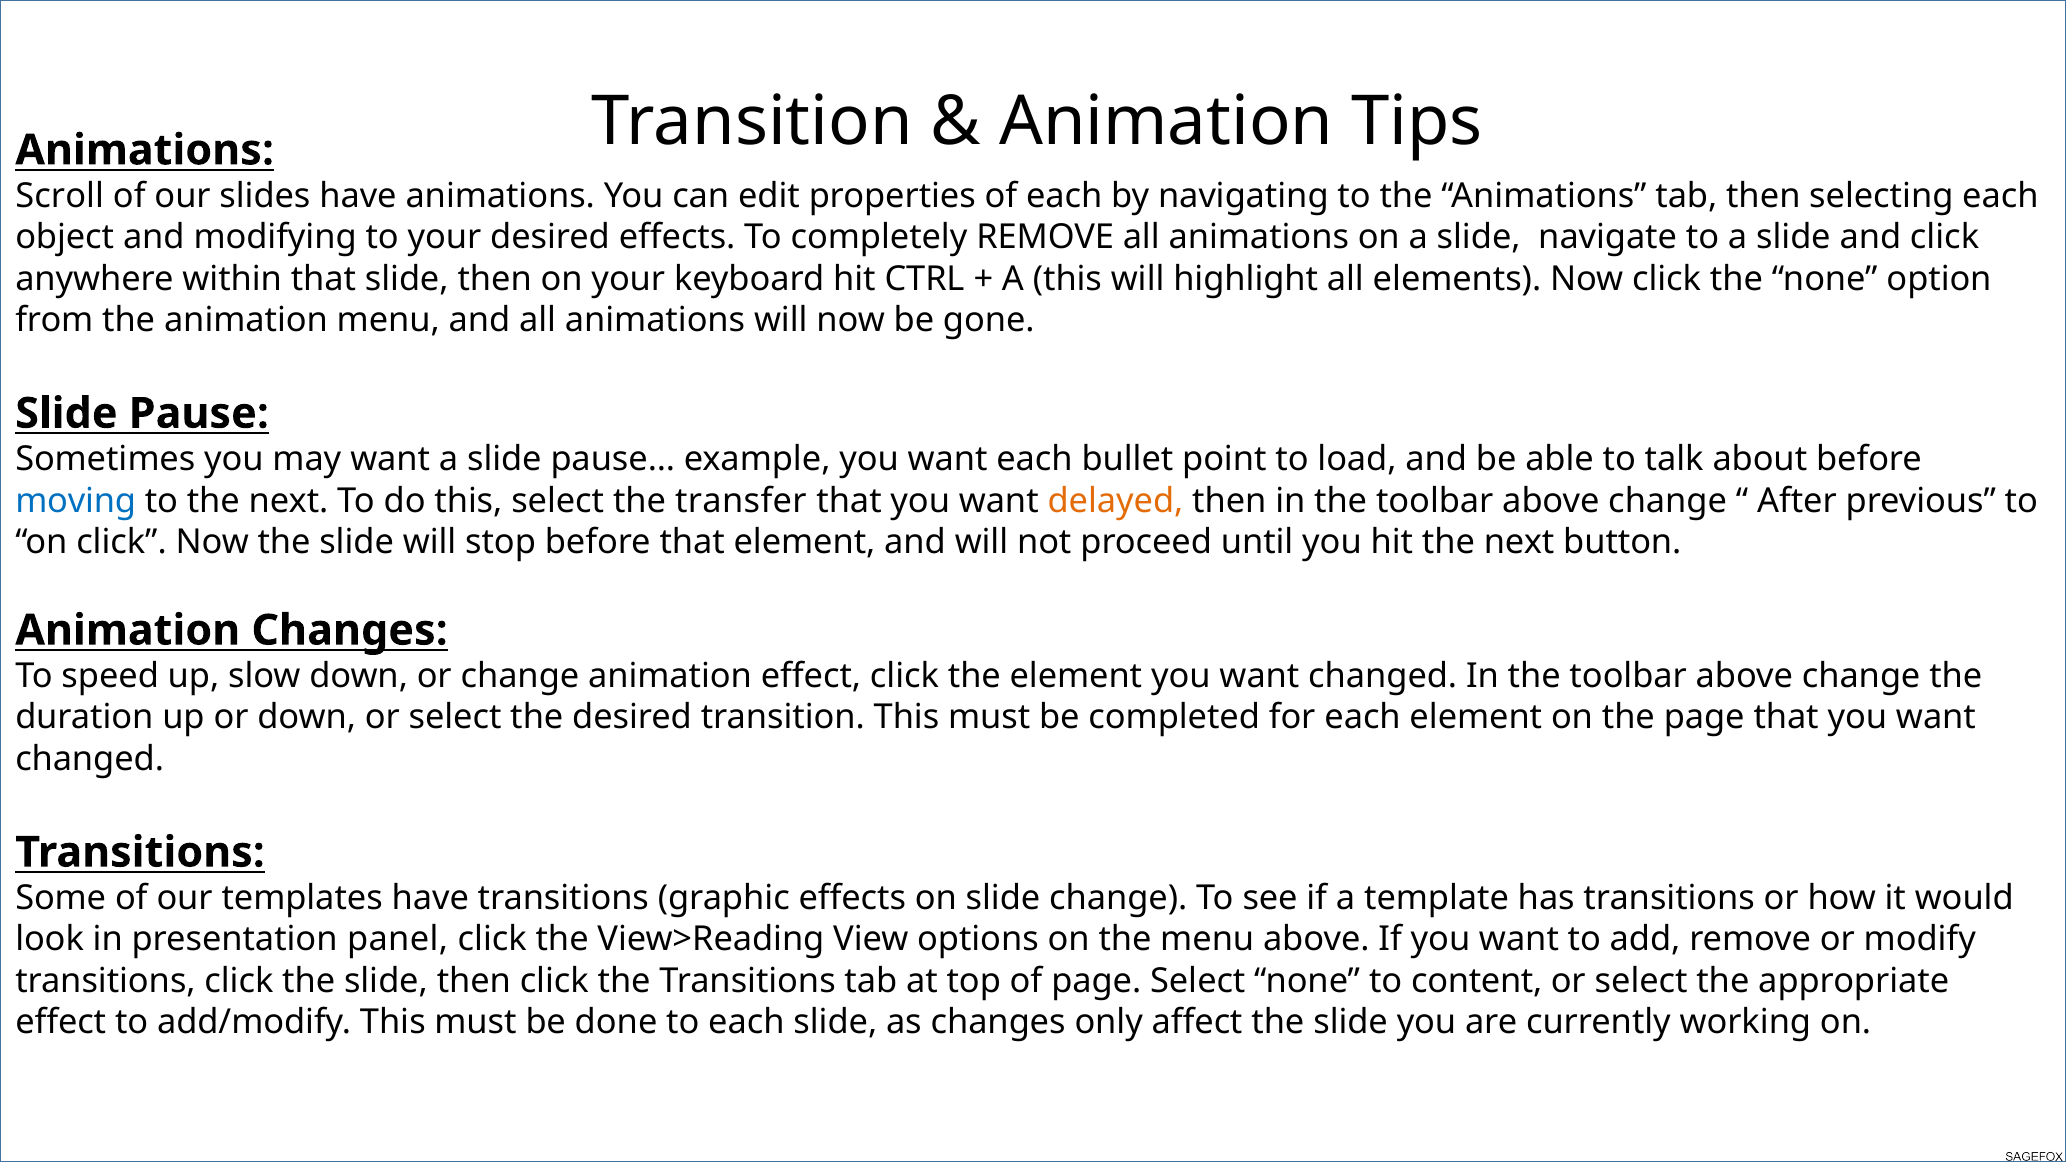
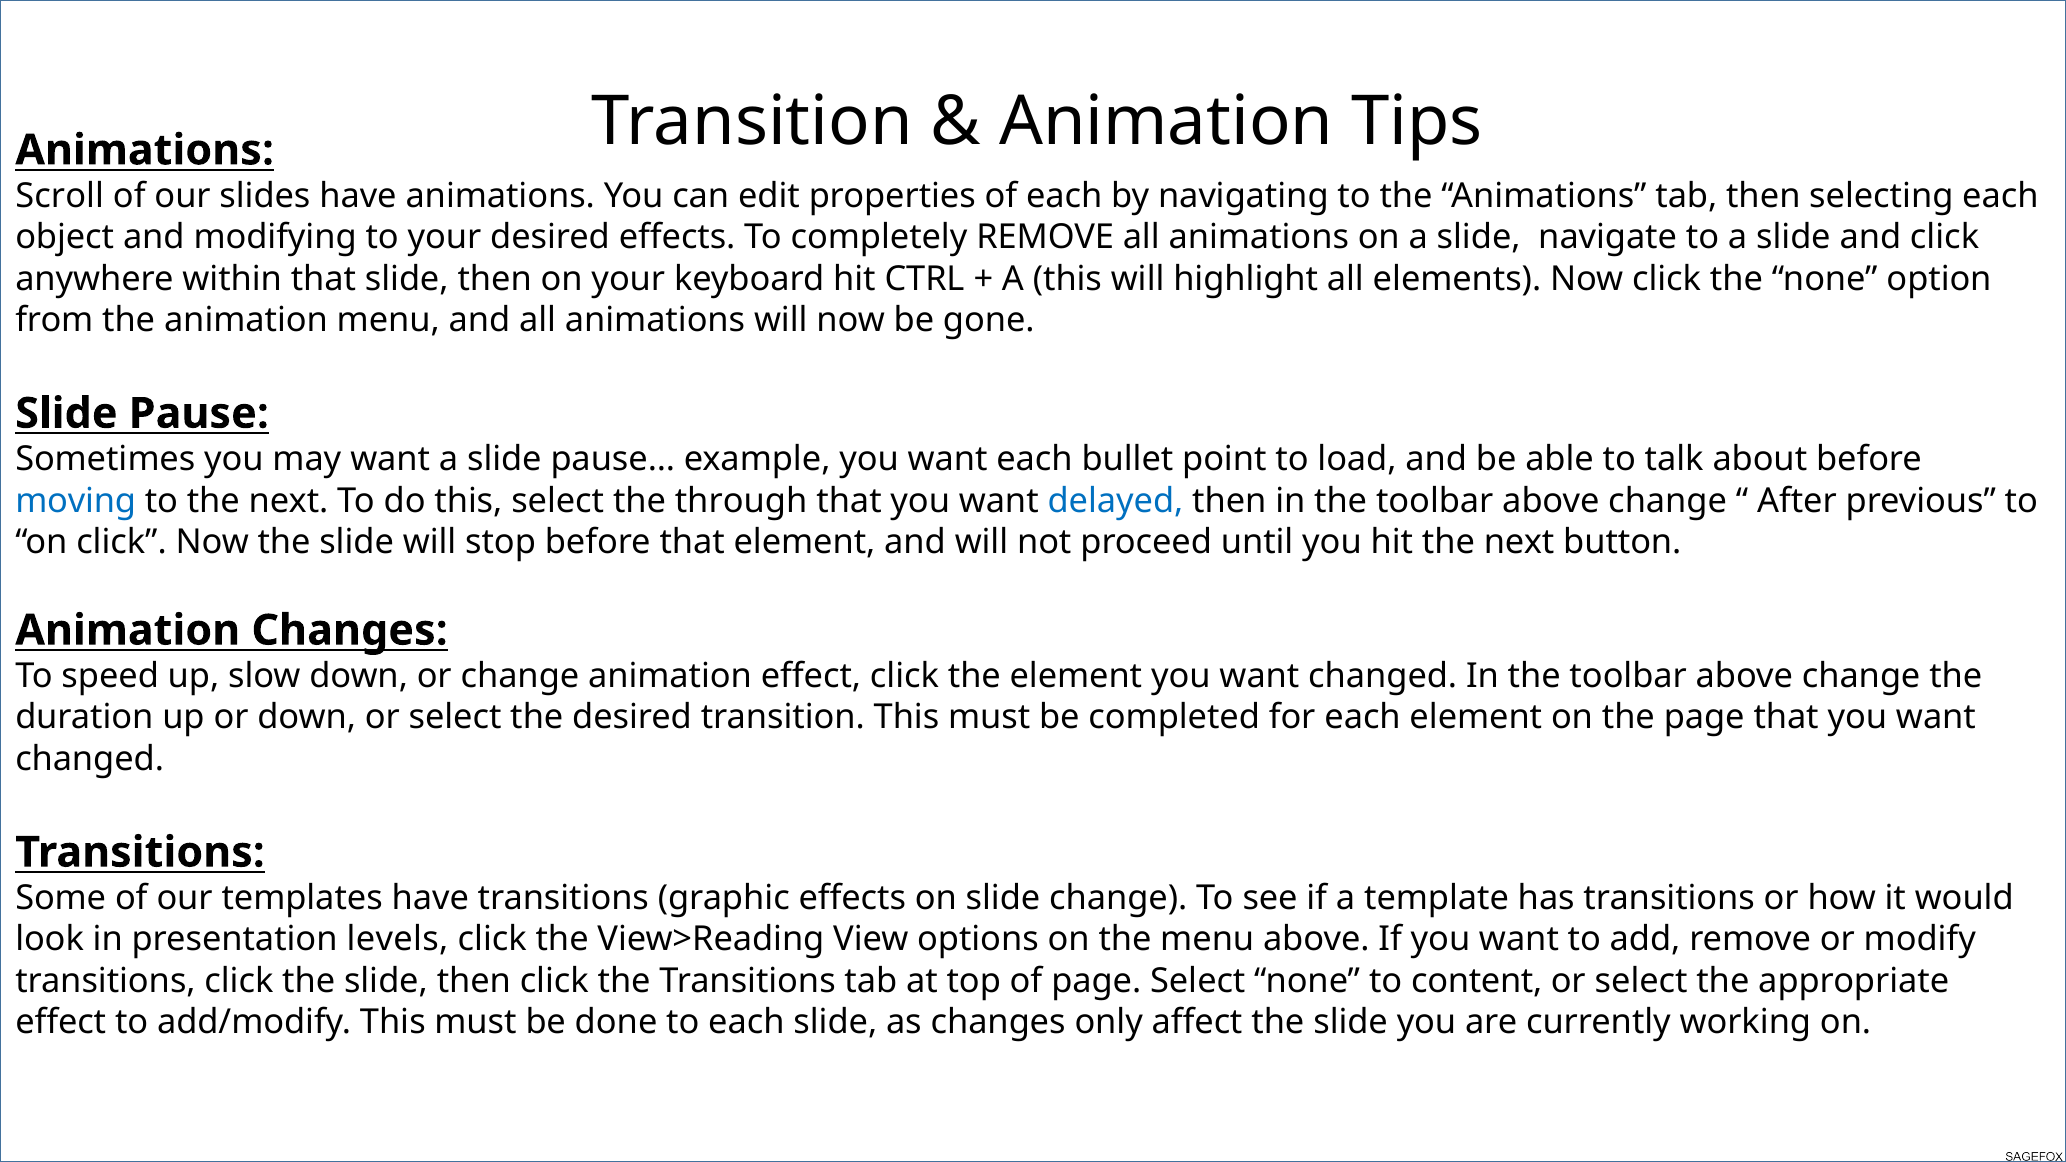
transfer: transfer -> through
delayed colour: orange -> blue
panel: panel -> levels
